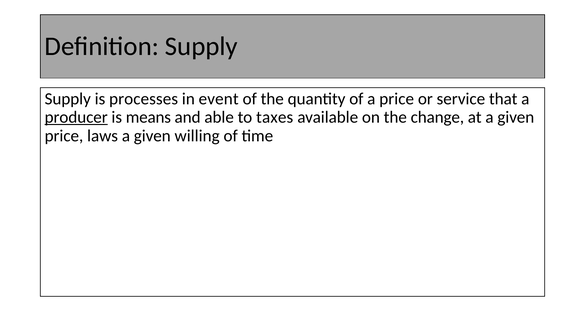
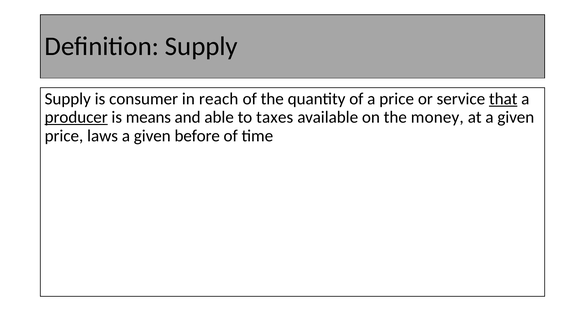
processes: processes -> consumer
event: event -> reach
that underline: none -> present
change: change -> money
willing: willing -> before
